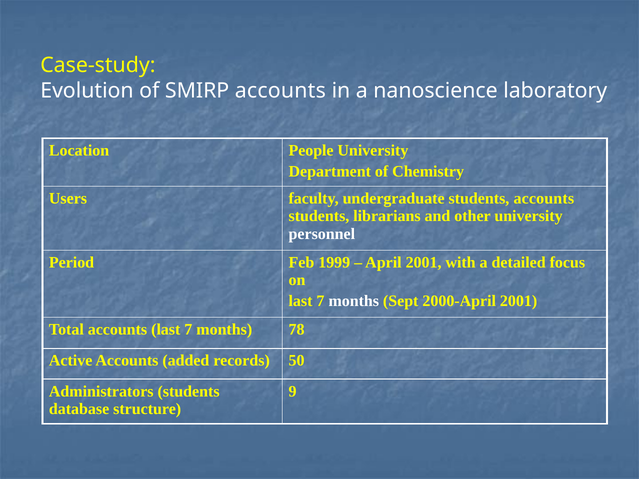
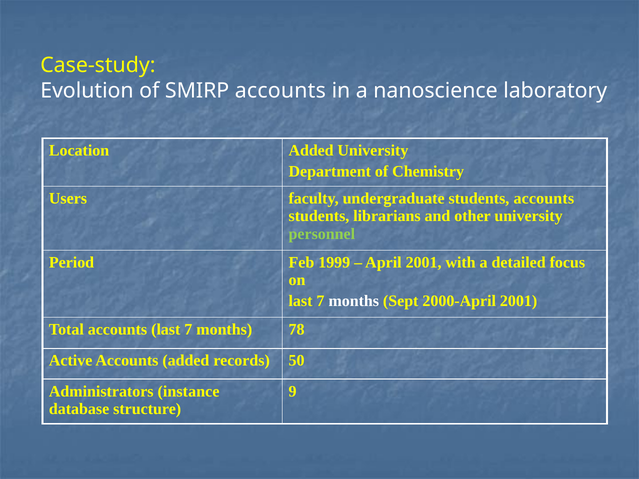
Location People: People -> Added
personnel colour: white -> light green
Administrators students: students -> instance
